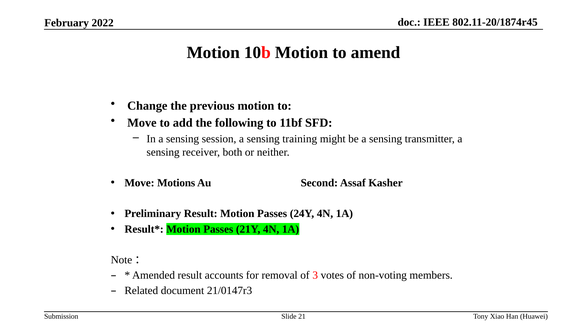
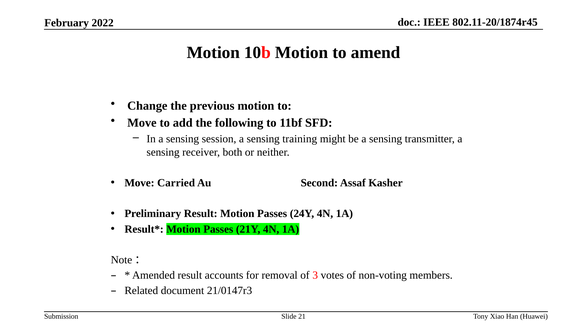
Motions: Motions -> Carried
